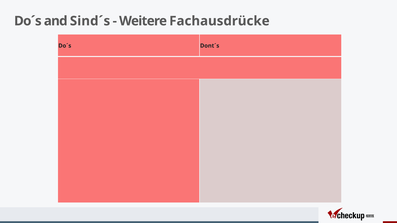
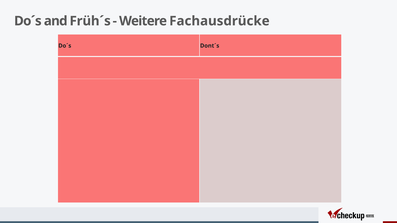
Sind´s: Sind´s -> Früh´s
